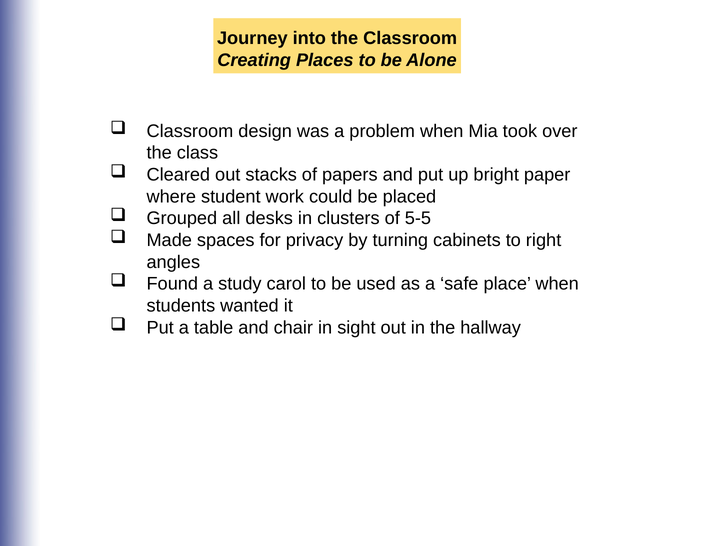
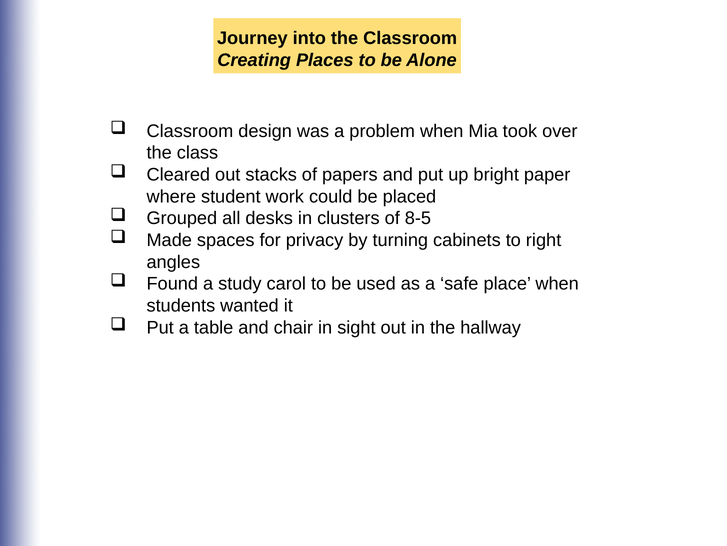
5-5: 5-5 -> 8-5
